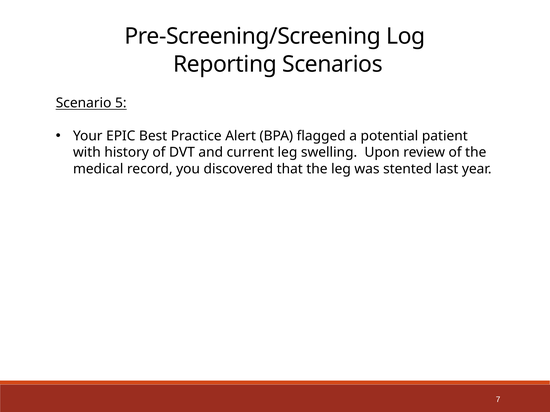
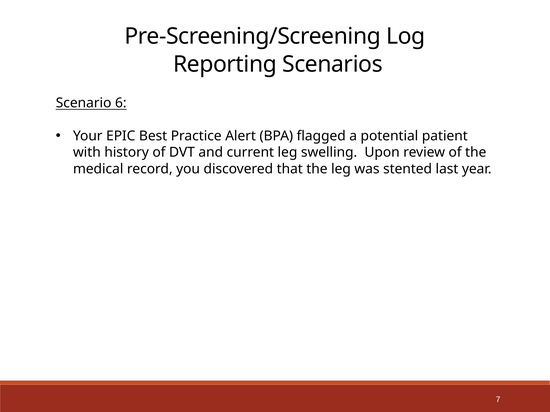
5: 5 -> 6
